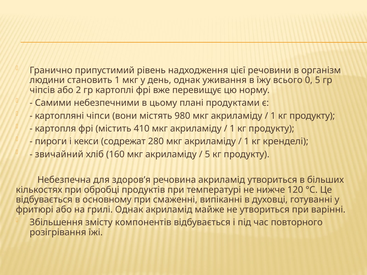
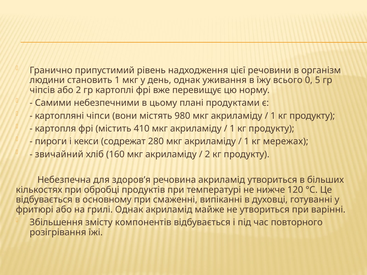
кренделі: кренделі -> мережах
5 at (207, 154): 5 -> 2
